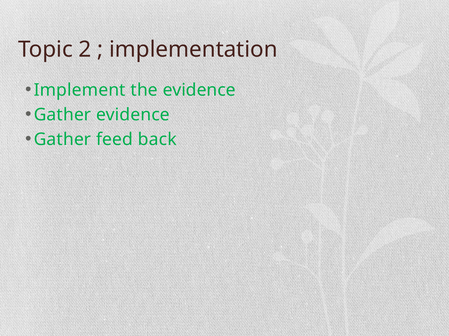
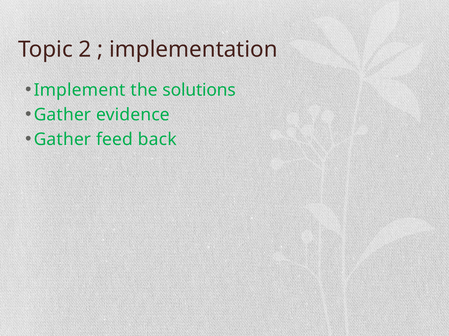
the evidence: evidence -> solutions
